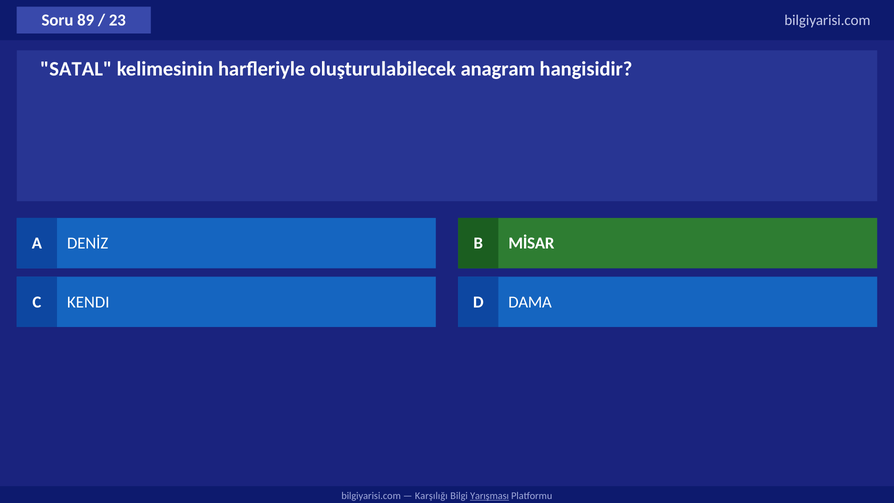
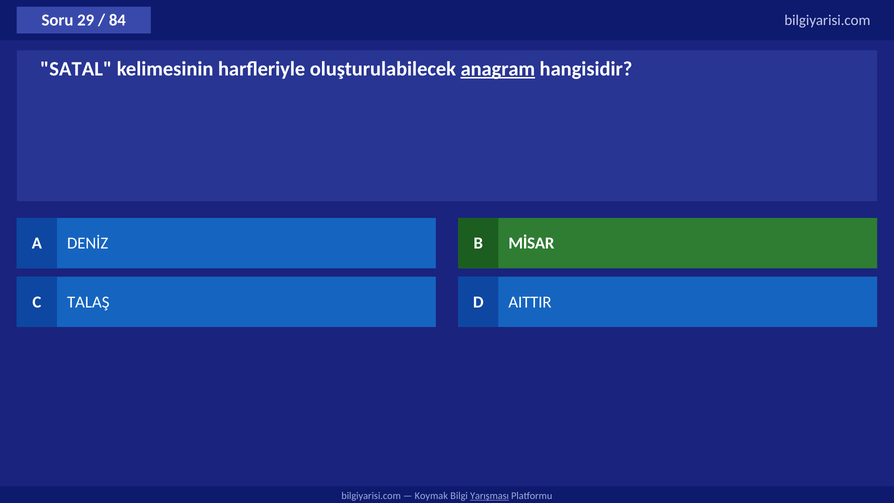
89: 89 -> 29
23: 23 -> 84
anagram underline: none -> present
KENDI: KENDI -> TALAŞ
DAMA: DAMA -> AITTIR
Karşılığı: Karşılığı -> Koymak
